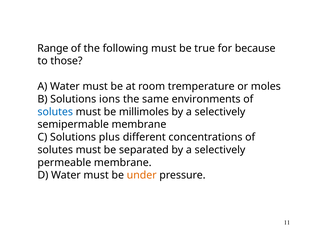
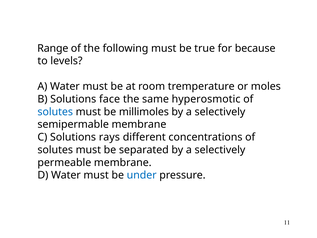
those: those -> levels
ions: ions -> face
environments: environments -> hyperosmotic
plus: plus -> rays
under colour: orange -> blue
